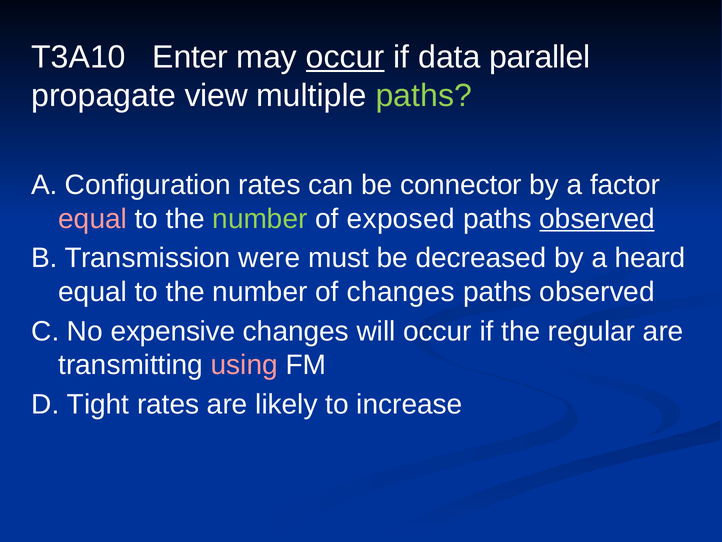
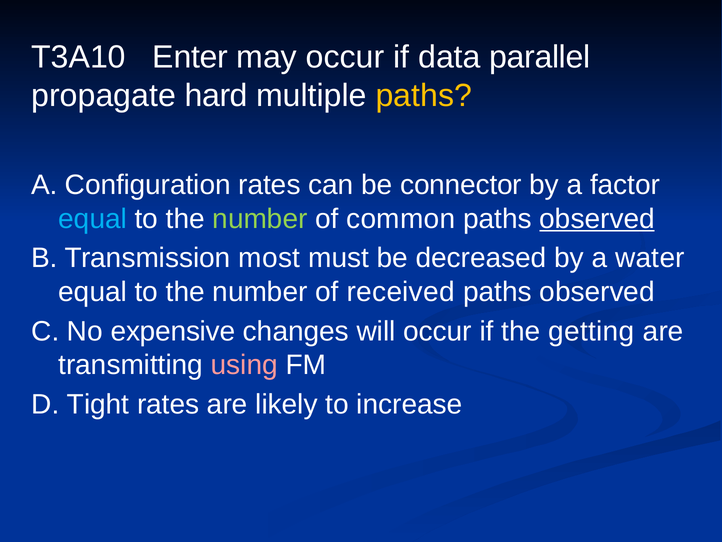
occur at (345, 57) underline: present -> none
view: view -> hard
paths at (424, 95) colour: light green -> yellow
equal at (93, 219) colour: pink -> light blue
exposed: exposed -> common
were: were -> most
heard: heard -> water
of changes: changes -> received
regular: regular -> getting
